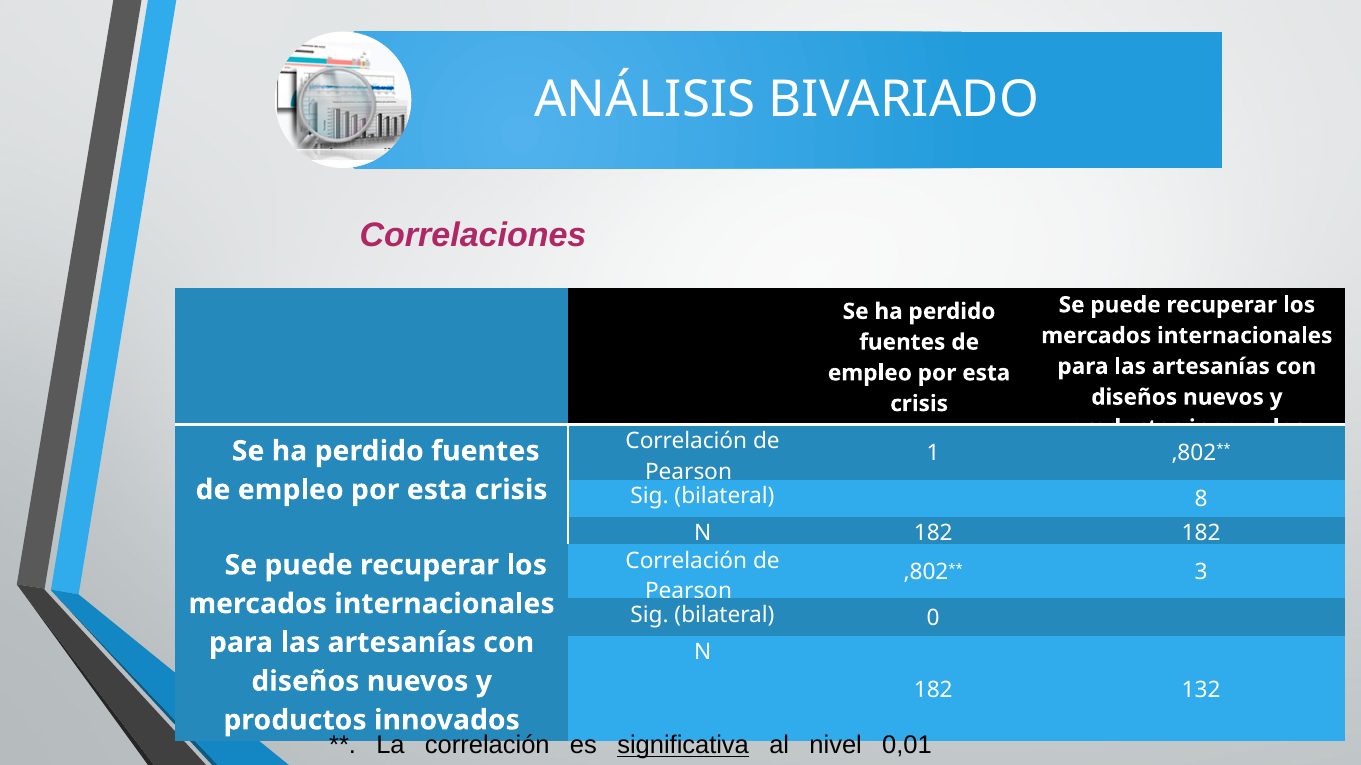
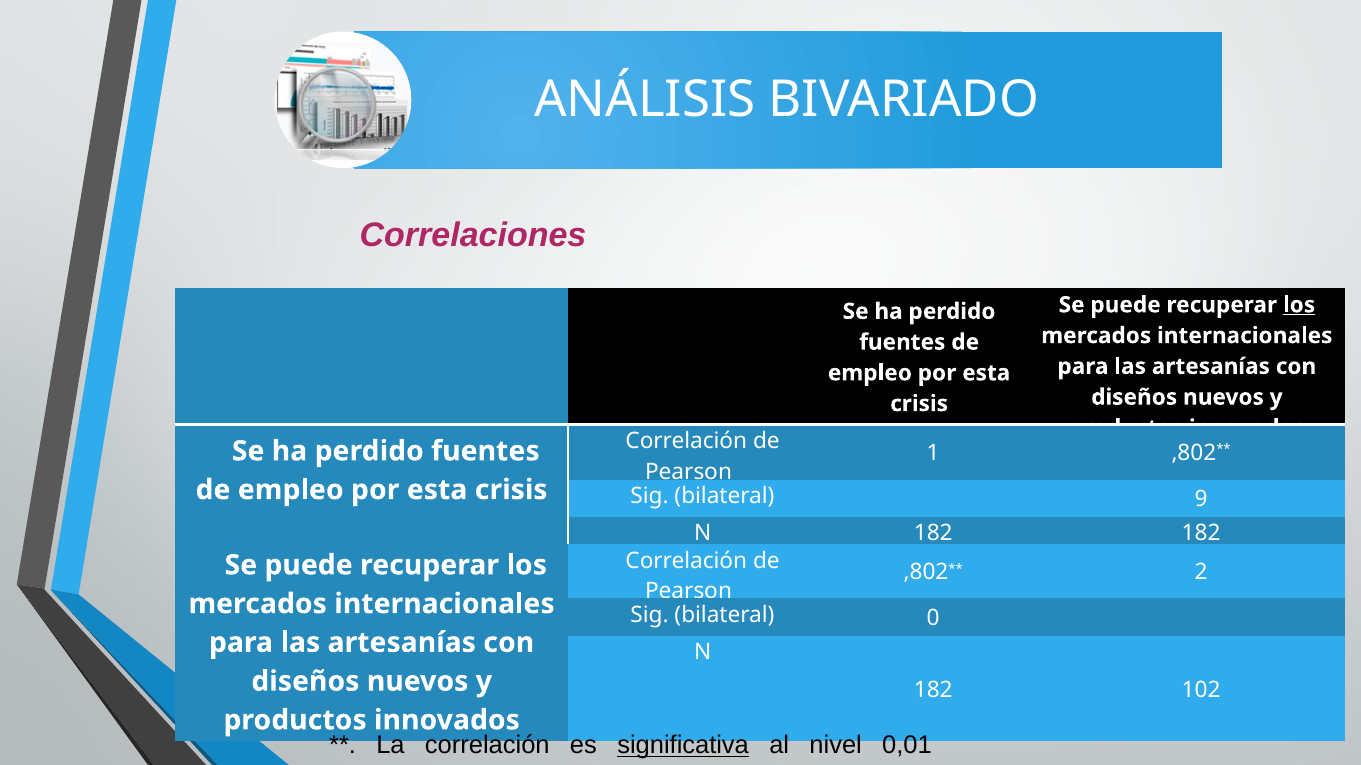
los at (1299, 305) underline: none -> present
8: 8 -> 9
3: 3 -> 2
132: 132 -> 102
